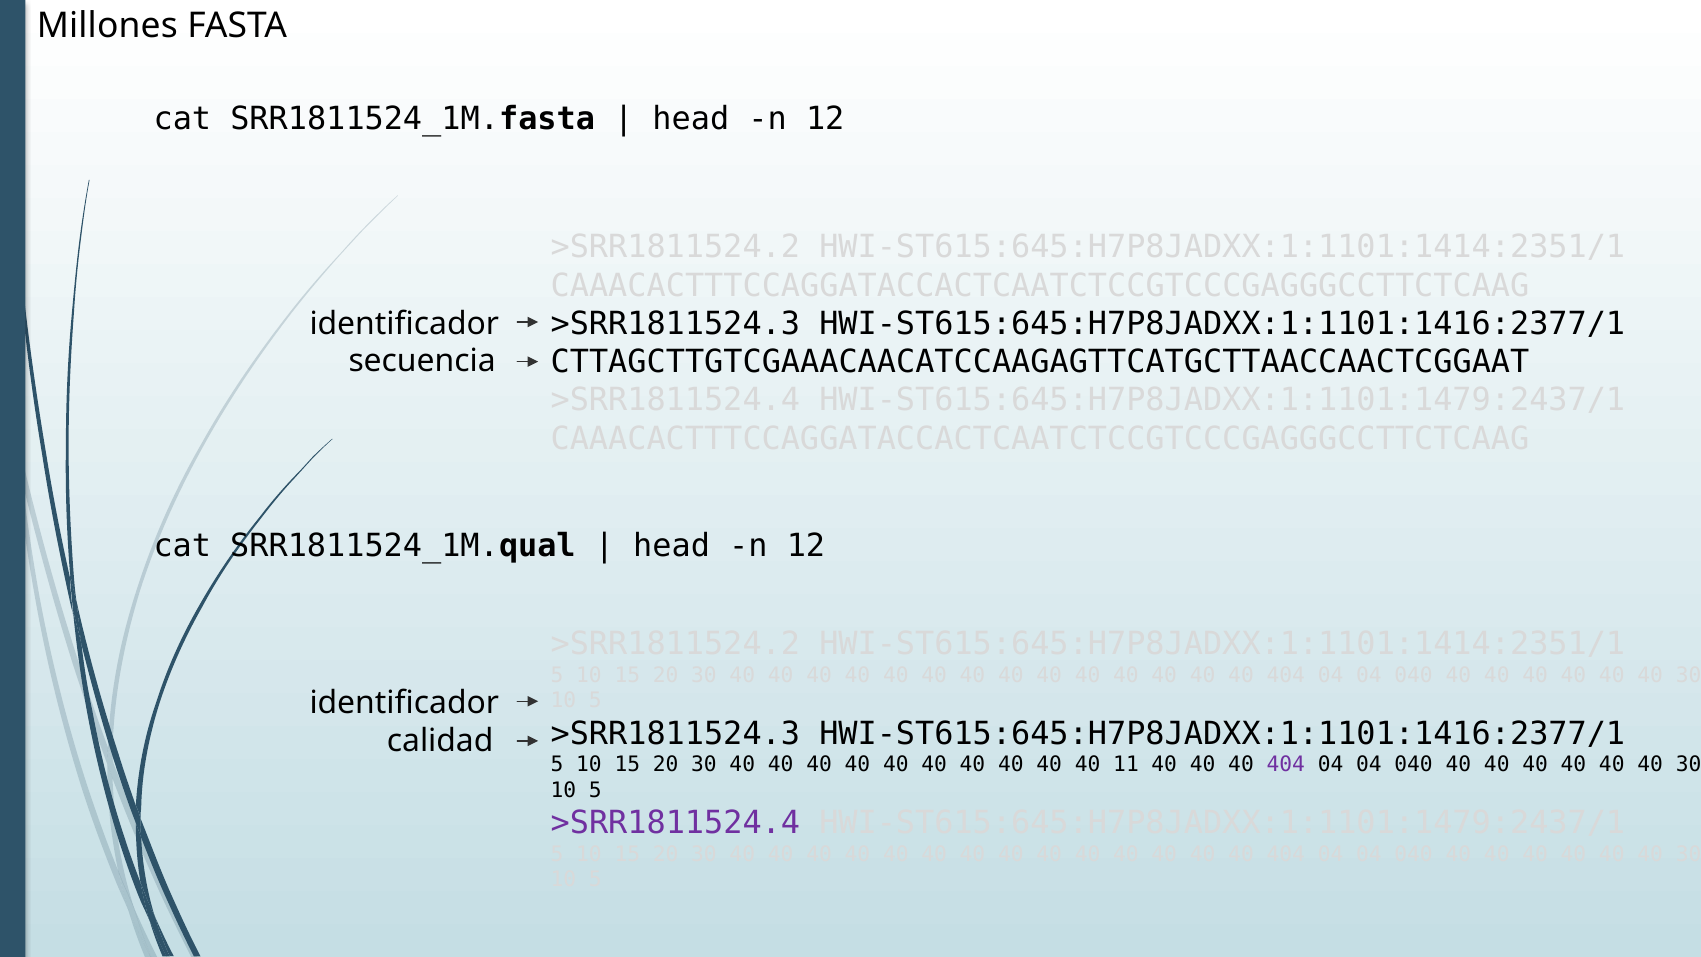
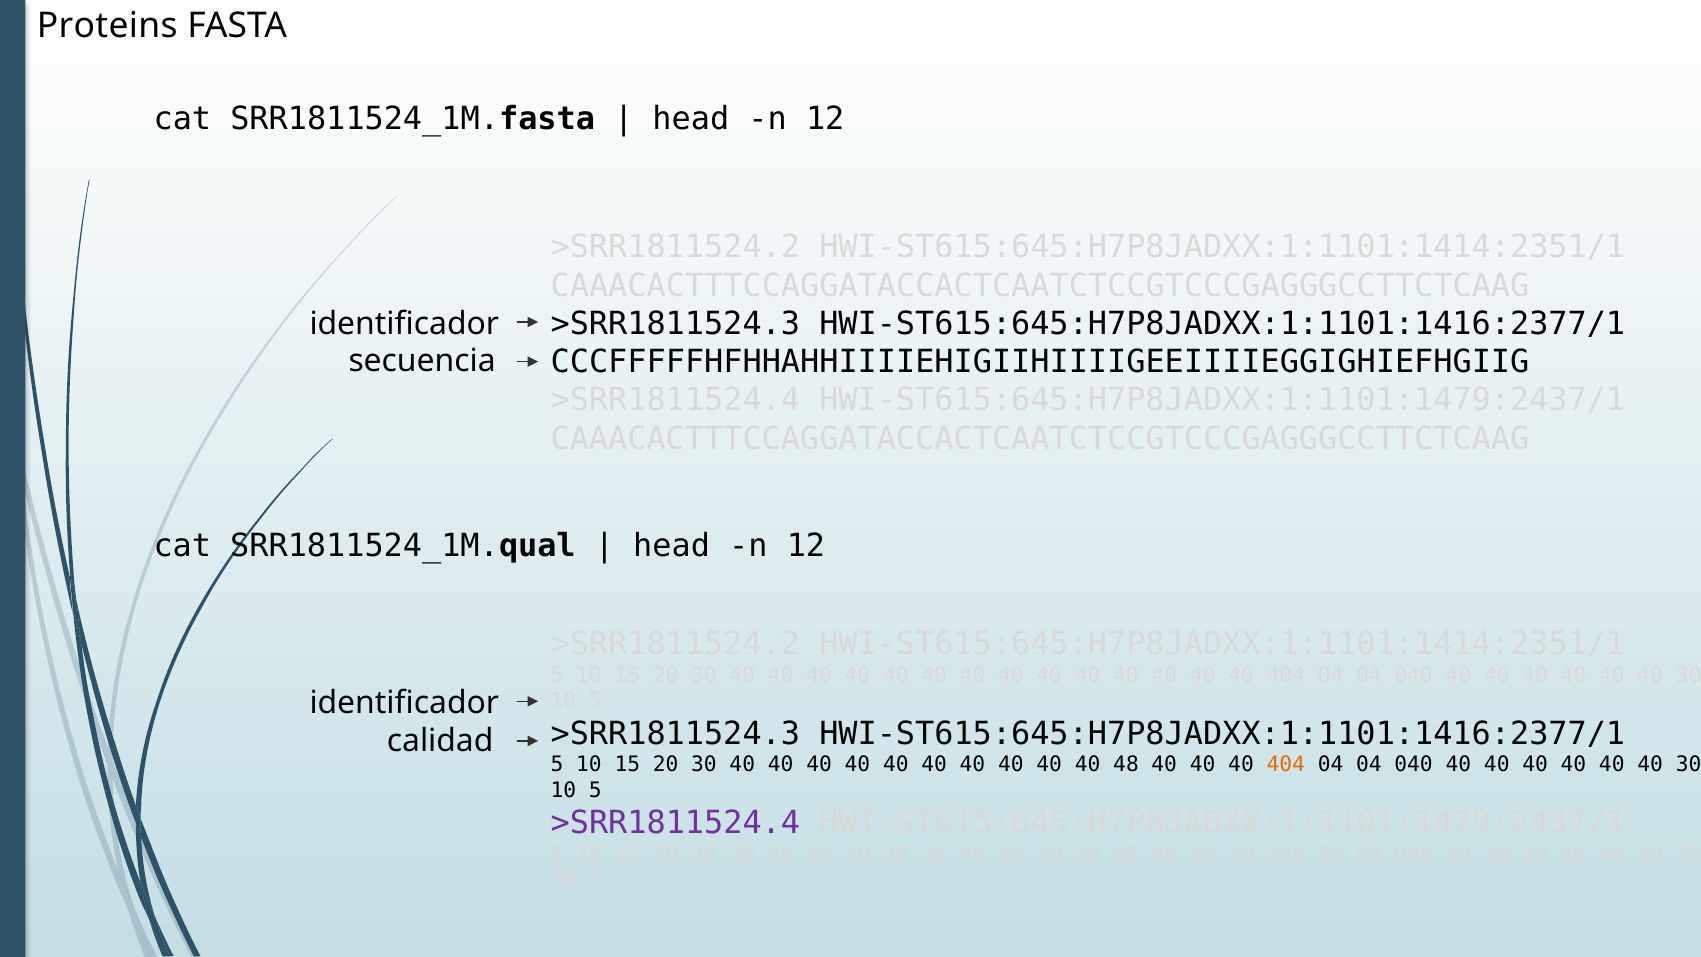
Millones: Millones -> Proteins
CTTAGCTTGTCGAAACAACATCCAAGAGTTCATGCTTAACCAACTCGGAAT: CTTAGCTTGTCGAAACAACATCCAAGAGTTCATGCTTAACCAACTCGGAAT -> CCCFFFFFHFHHAHHIIIIEHIGIIHIIIIGEEIIIIEGGIGHIEFHGIIG
11: 11 -> 48
404 at (1286, 765) colour: purple -> orange
